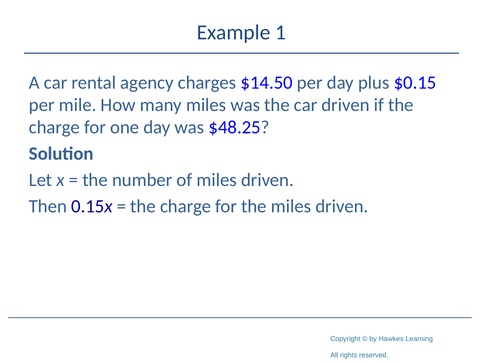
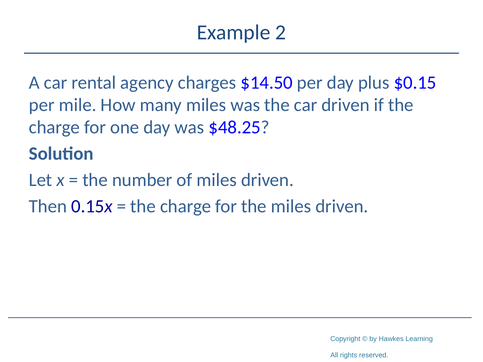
1: 1 -> 2
